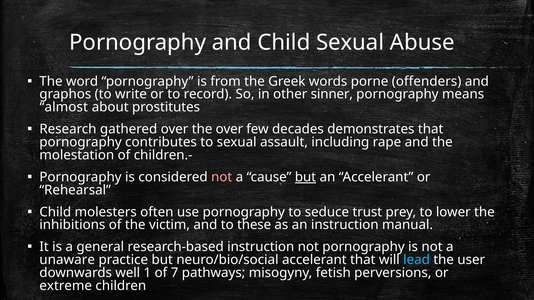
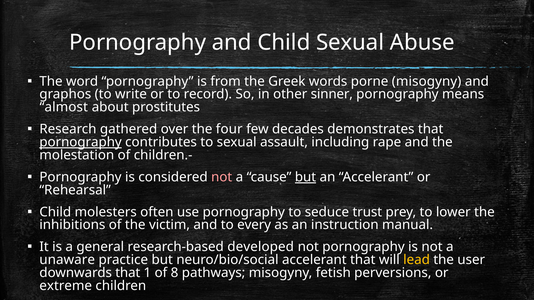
porne offenders: offenders -> misogyny
the over: over -> four
pornography at (81, 142) underline: none -> present
these: these -> every
research-based instruction: instruction -> developed
lead colour: light blue -> yellow
downwards well: well -> that
7: 7 -> 8
